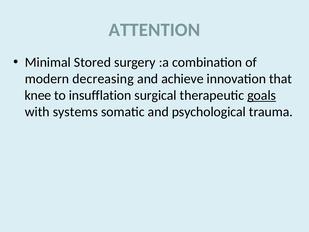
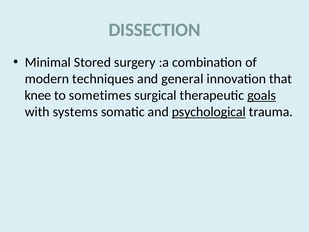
ATTENTION: ATTENTION -> DISSECTION
decreasing: decreasing -> techniques
achieve: achieve -> general
insufflation: insufflation -> sometimes
psychological underline: none -> present
